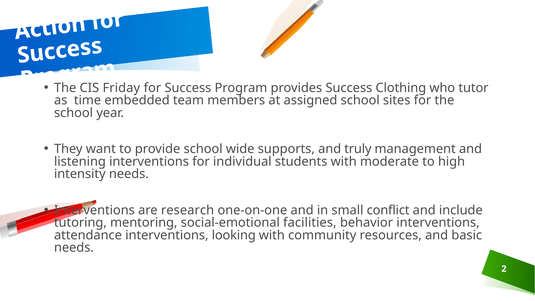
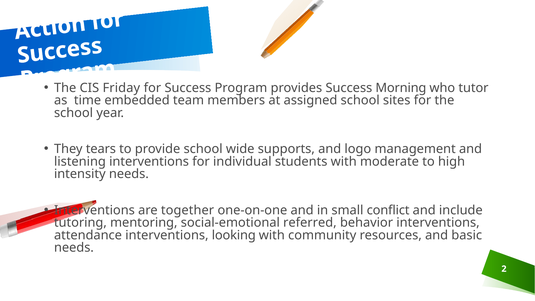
Clothing: Clothing -> Morning
want: want -> tears
truly: truly -> logo
research: research -> together
facilities: facilities -> referred
